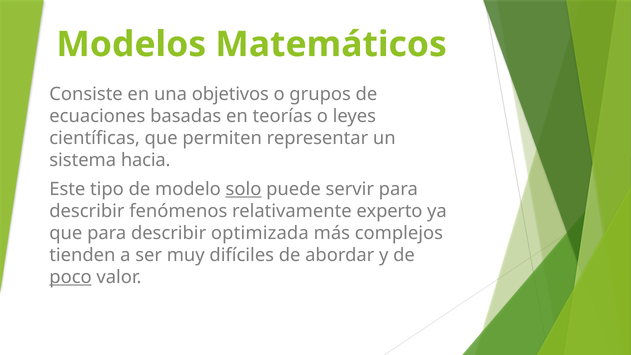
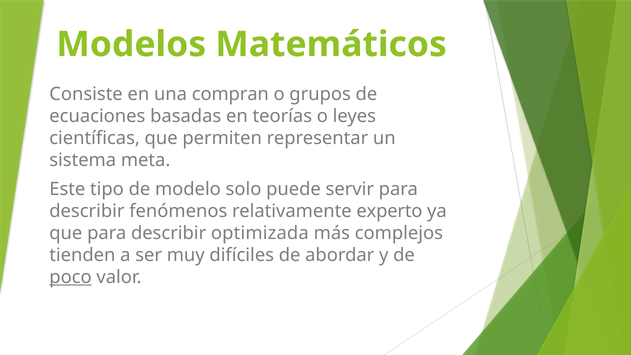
objetivos: objetivos -> compran
hacia: hacia -> meta
solo underline: present -> none
